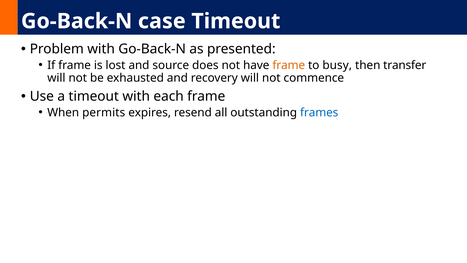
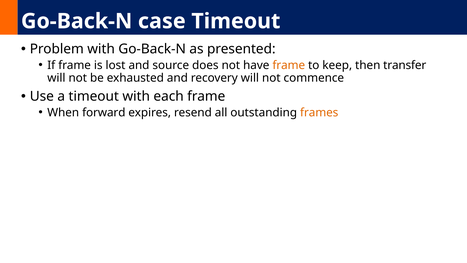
busy: busy -> keep
permits: permits -> forward
frames colour: blue -> orange
